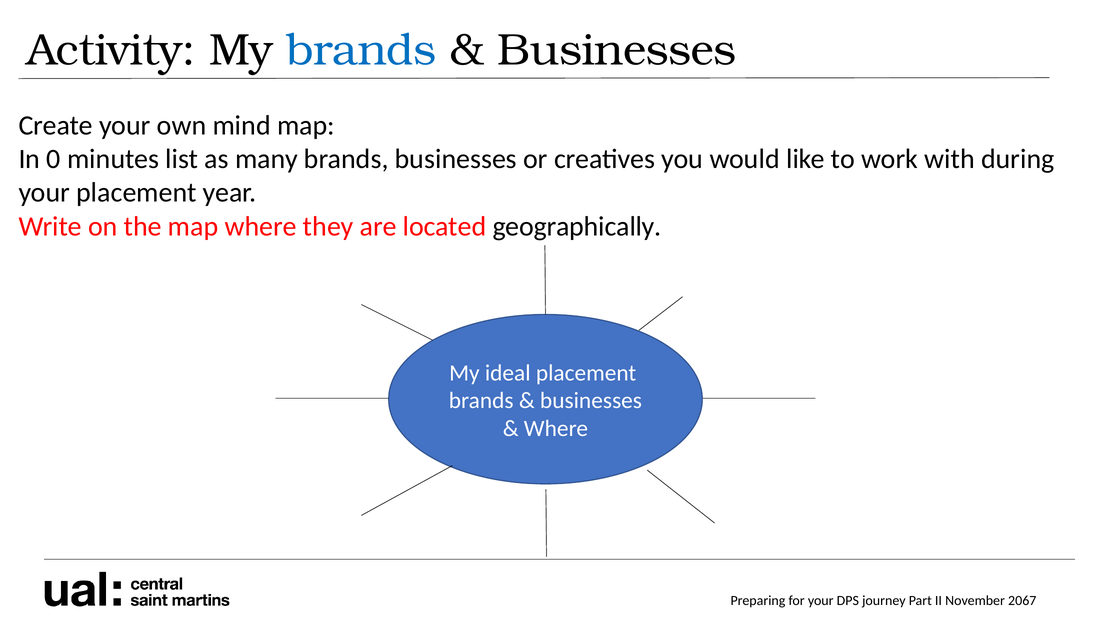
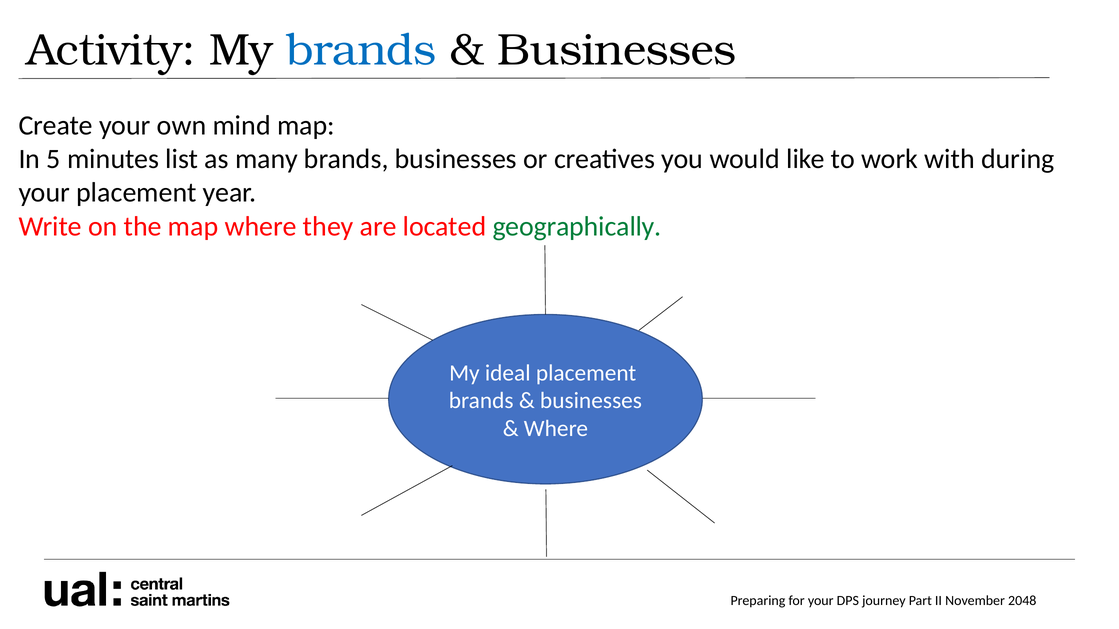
0: 0 -> 5
geographically colour: black -> green
2067: 2067 -> 2048
